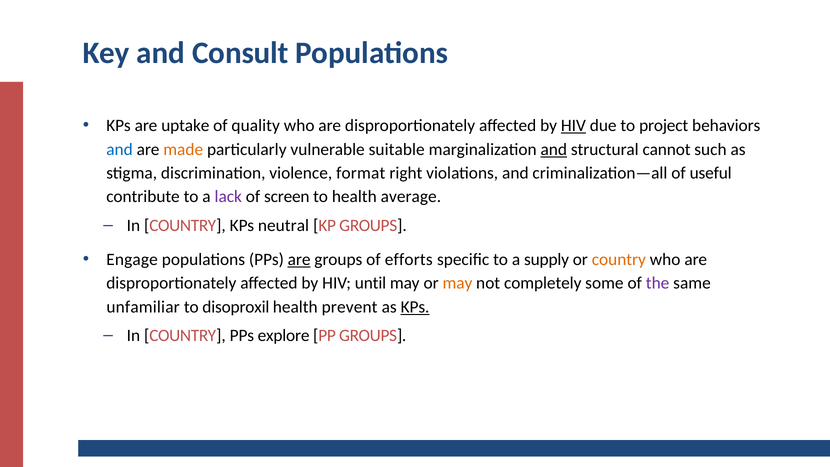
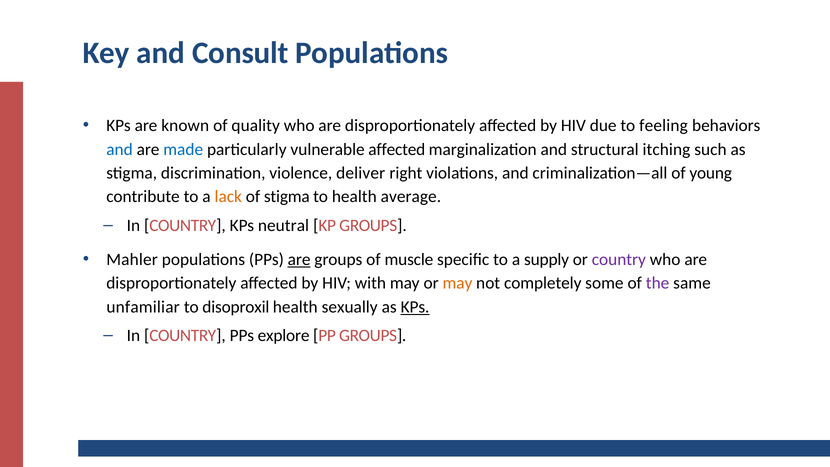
uptake: uptake -> known
HIV at (573, 126) underline: present -> none
project: project -> feeling
made colour: orange -> blue
vulnerable suitable: suitable -> affected
and at (554, 149) underline: present -> none
cannot: cannot -> itching
format: format -> deliver
useful: useful -> young
lack colour: purple -> orange
of screen: screen -> stigma
Engage: Engage -> Mahler
efforts: efforts -> muscle
country at (619, 259) colour: orange -> purple
until: until -> with
prevent: prevent -> sexually
